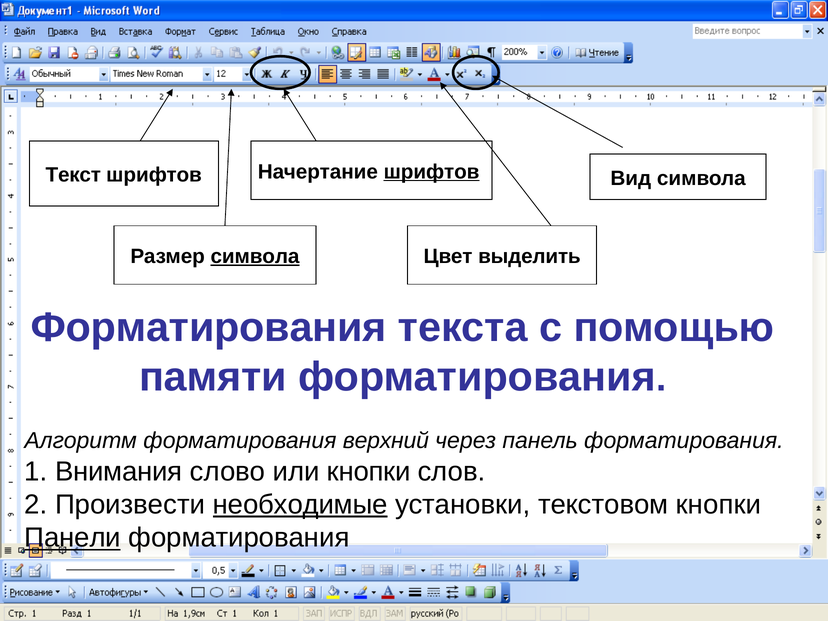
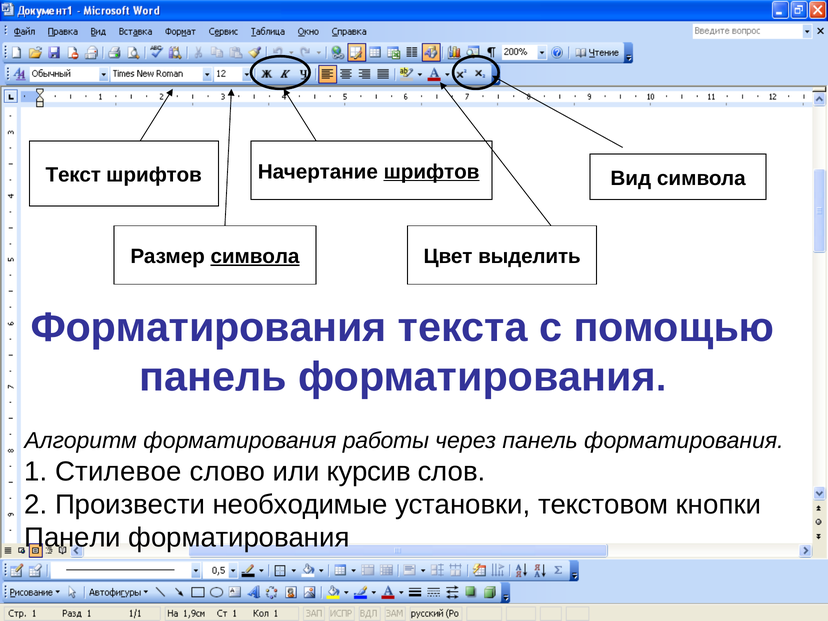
памяти at (213, 377): памяти -> панель
верхний: верхний -> работы
Внимания: Внимания -> Стилевое
или кнопки: кнопки -> курсив
необходимые underline: present -> none
Панели underline: present -> none
